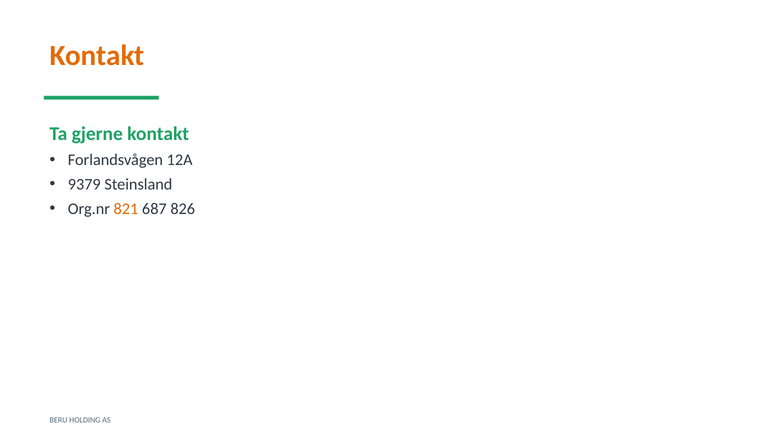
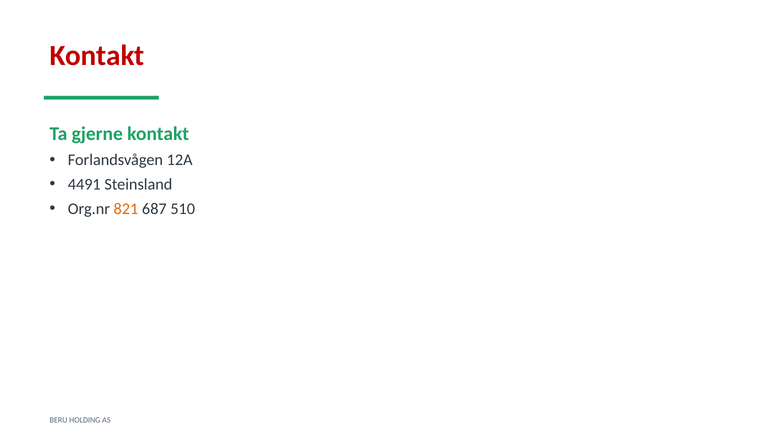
Kontakt at (97, 56) colour: orange -> red
9379: 9379 -> 4491
826: 826 -> 510
